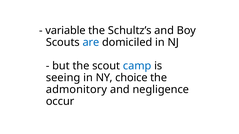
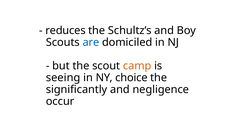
variable: variable -> reduces
camp colour: blue -> orange
admonitory: admonitory -> significantly
